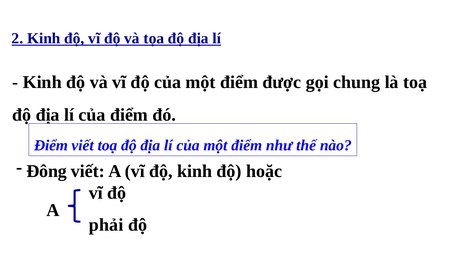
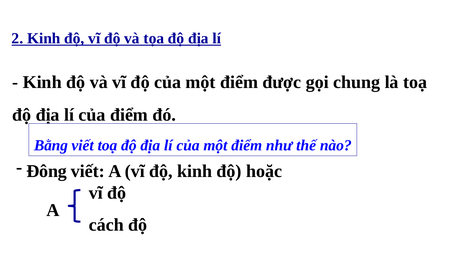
Điểm at (51, 145): Điểm -> Bằng
phải: phải -> cách
